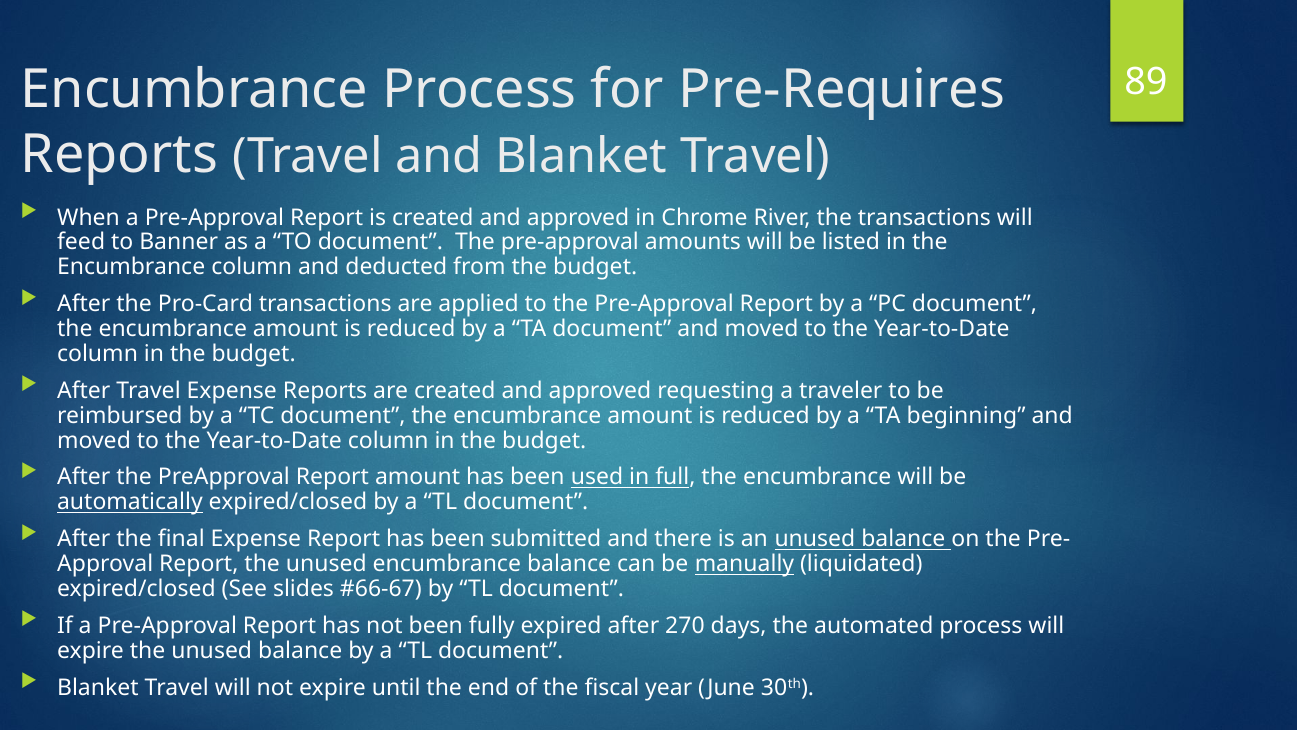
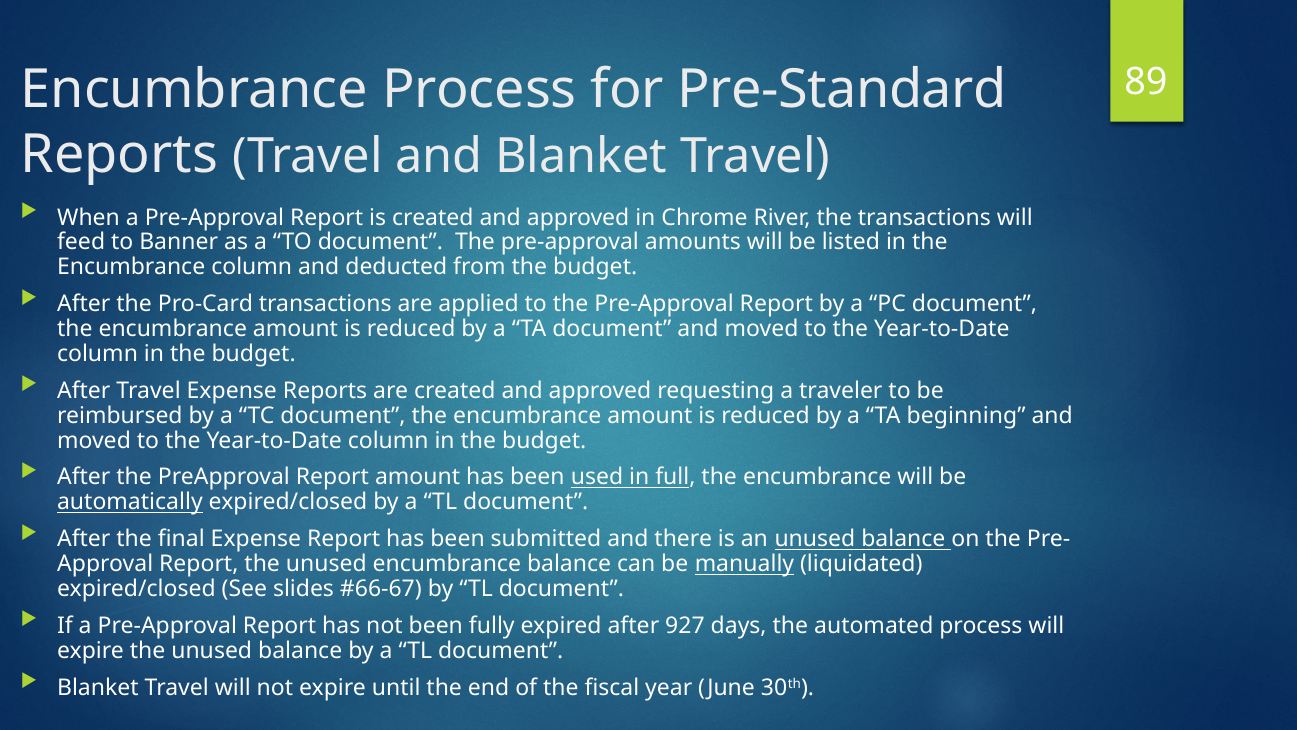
Pre-Requires: Pre-Requires -> Pre-Standard
270: 270 -> 927
